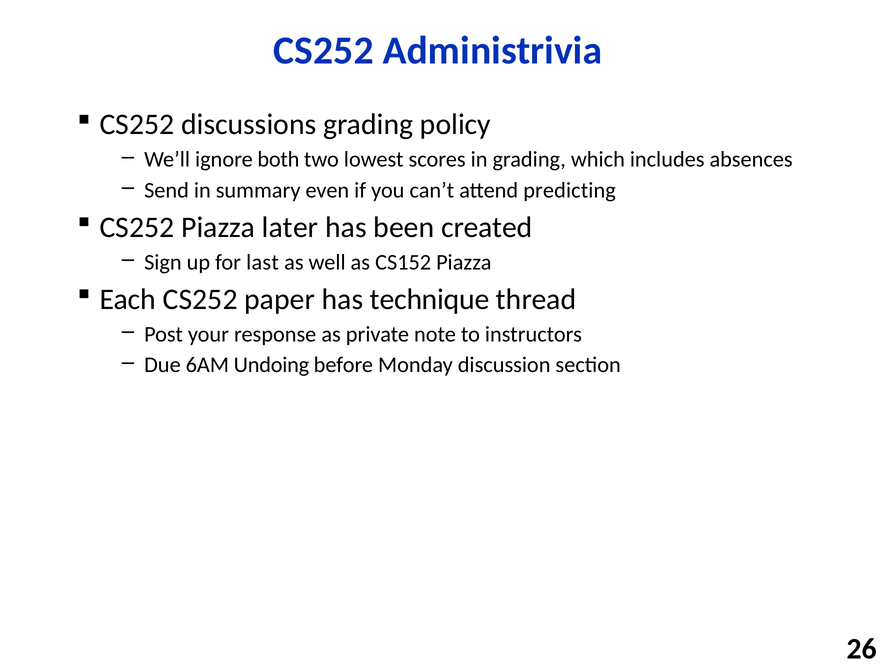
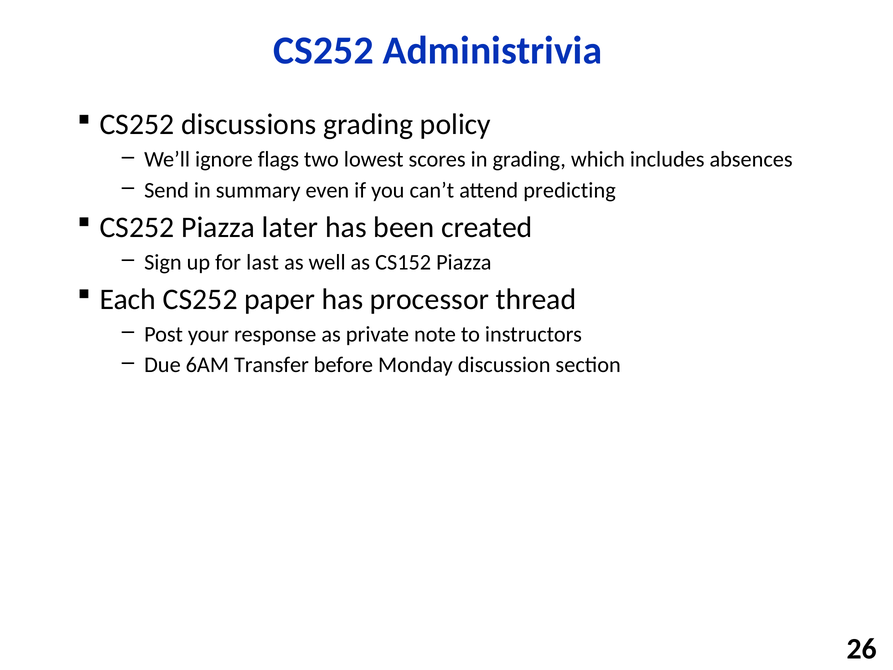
both: both -> flags
technique: technique -> processor
Undoing: Undoing -> Transfer
